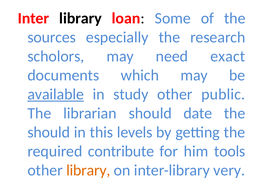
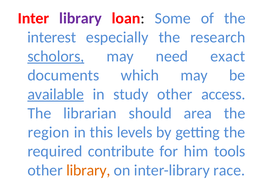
library at (80, 18) colour: black -> purple
sources: sources -> interest
scholors underline: none -> present
public: public -> access
date: date -> area
should at (49, 132): should -> region
very: very -> race
